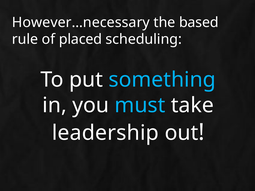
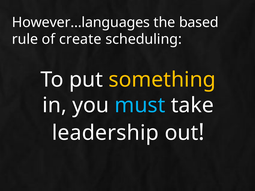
However…necessary: However…necessary -> However…languages
placed: placed -> create
something colour: light blue -> yellow
